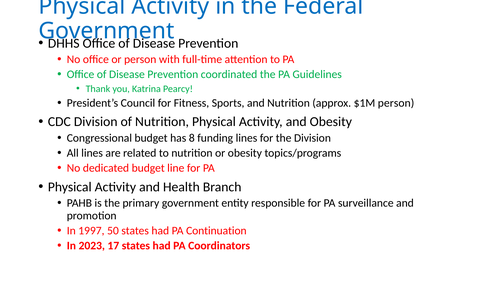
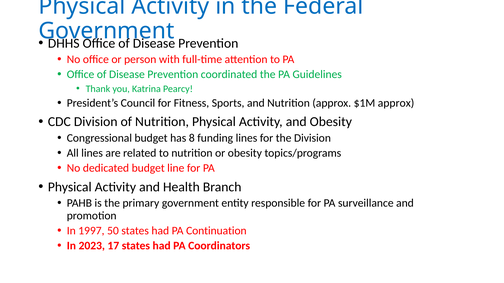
$1M person: person -> approx
